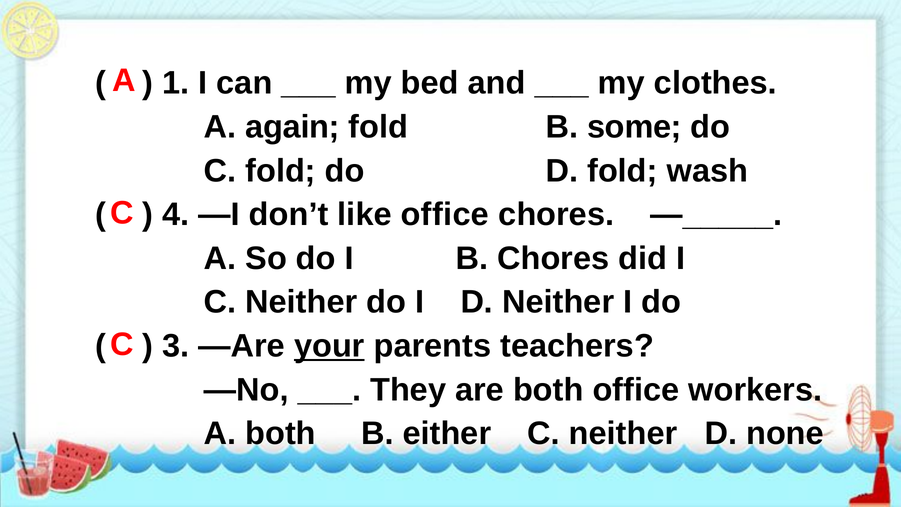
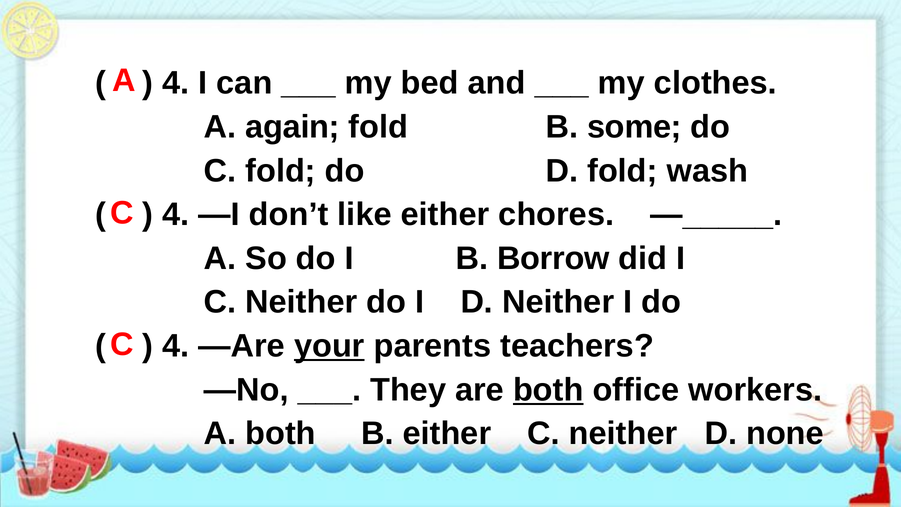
1 at (176, 83): 1 -> 4
like office: office -> either
B Chores: Chores -> Borrow
3 at (176, 346): 3 -> 4
both at (548, 390) underline: none -> present
